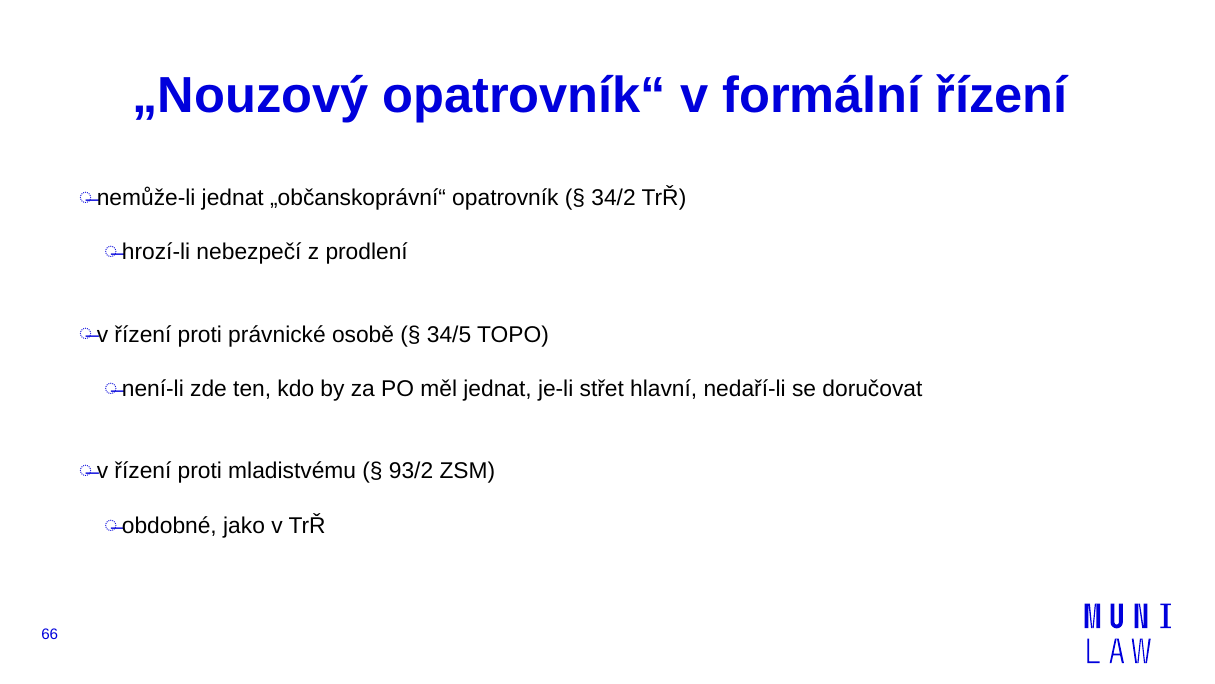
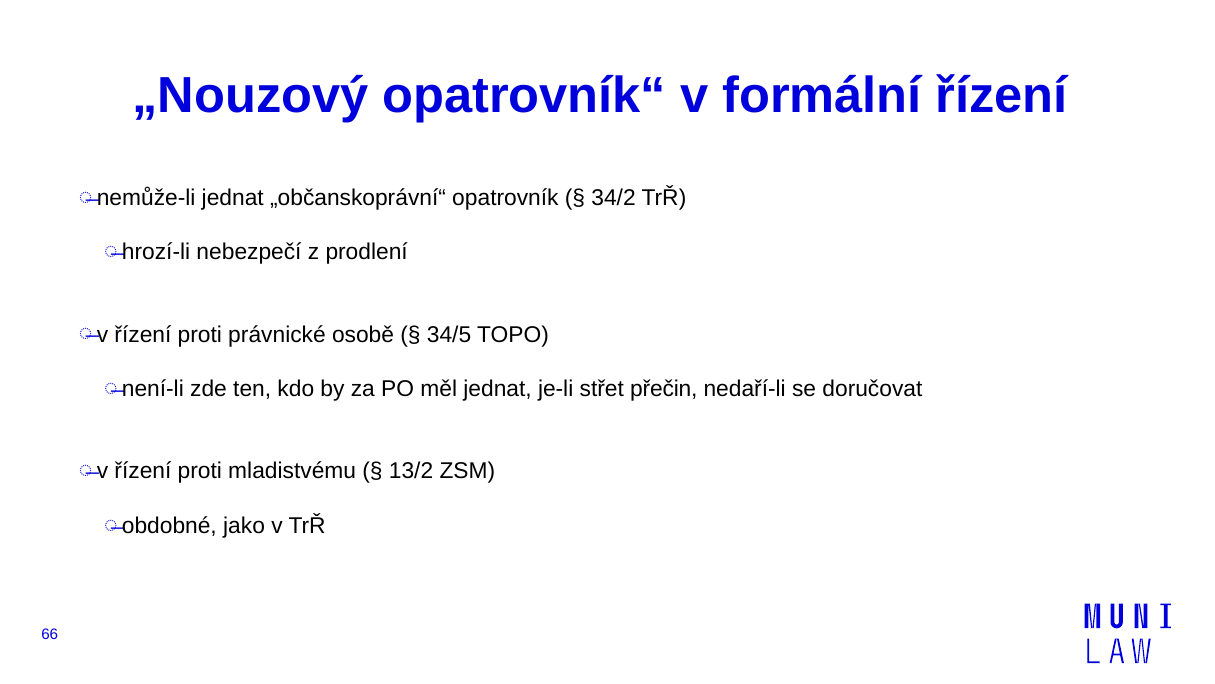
hlavní: hlavní -> přečin
93/2: 93/2 -> 13/2
